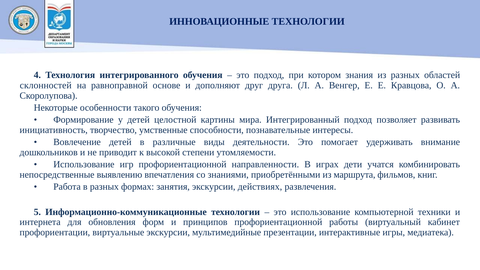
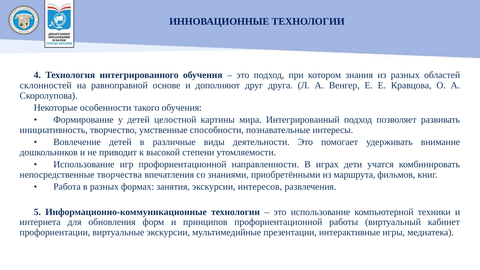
выявлению: выявлению -> творчества
действиях: действиях -> интересов
